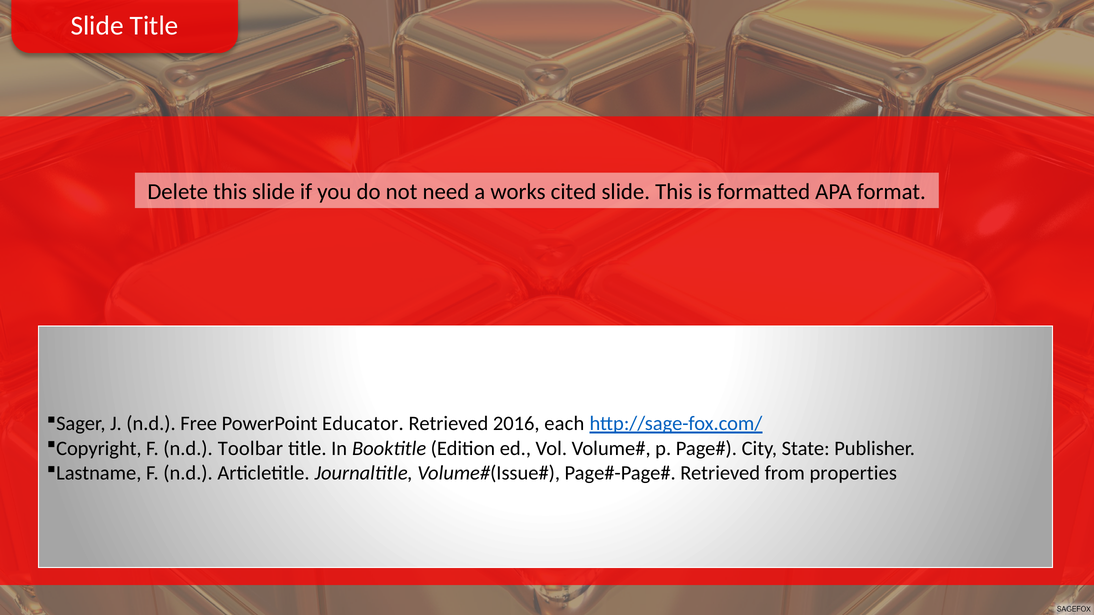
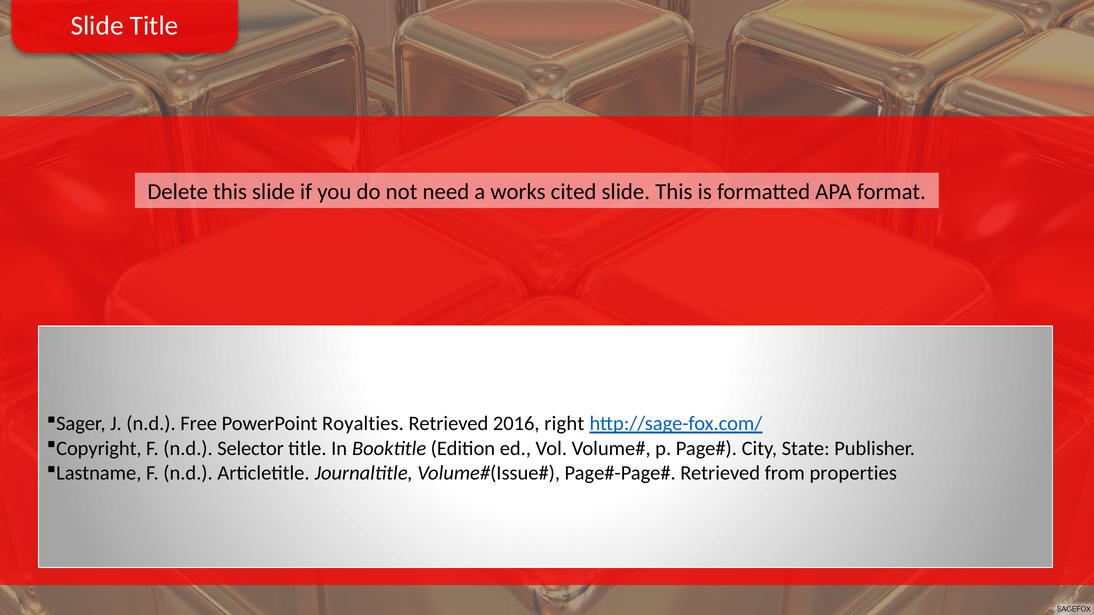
Educator: Educator -> Royalties
each: each -> right
Toolbar: Toolbar -> Selector
